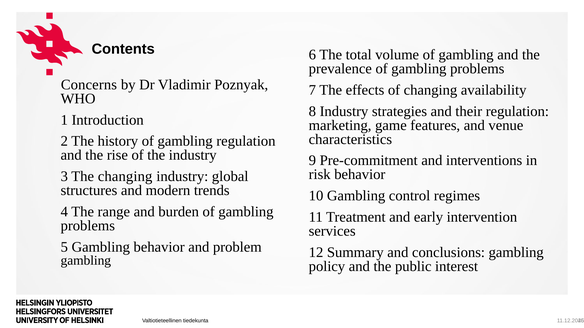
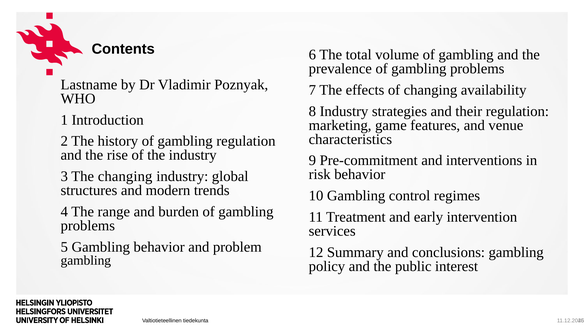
Concerns: Concerns -> Lastname
